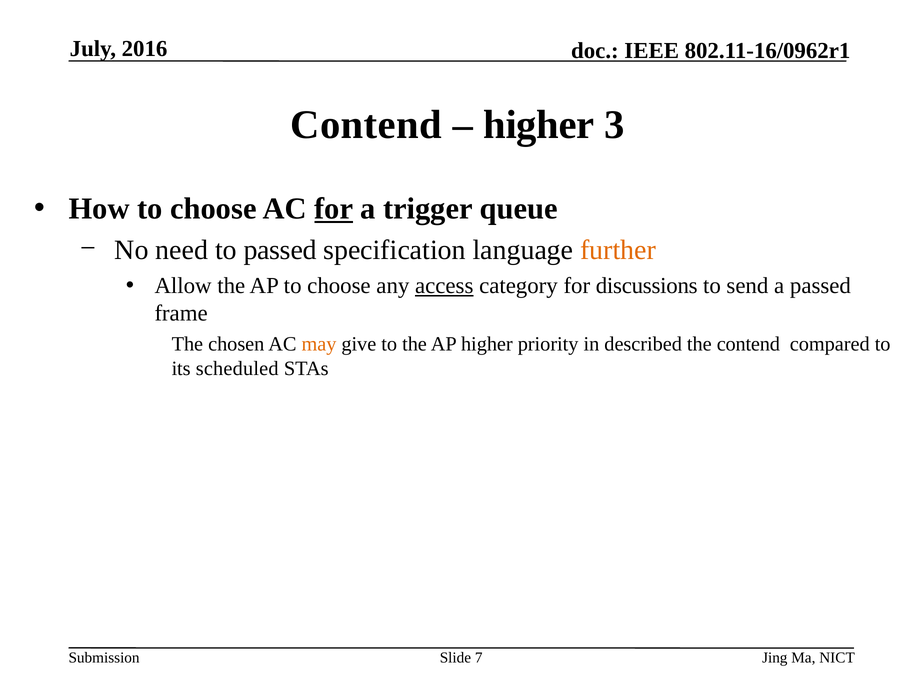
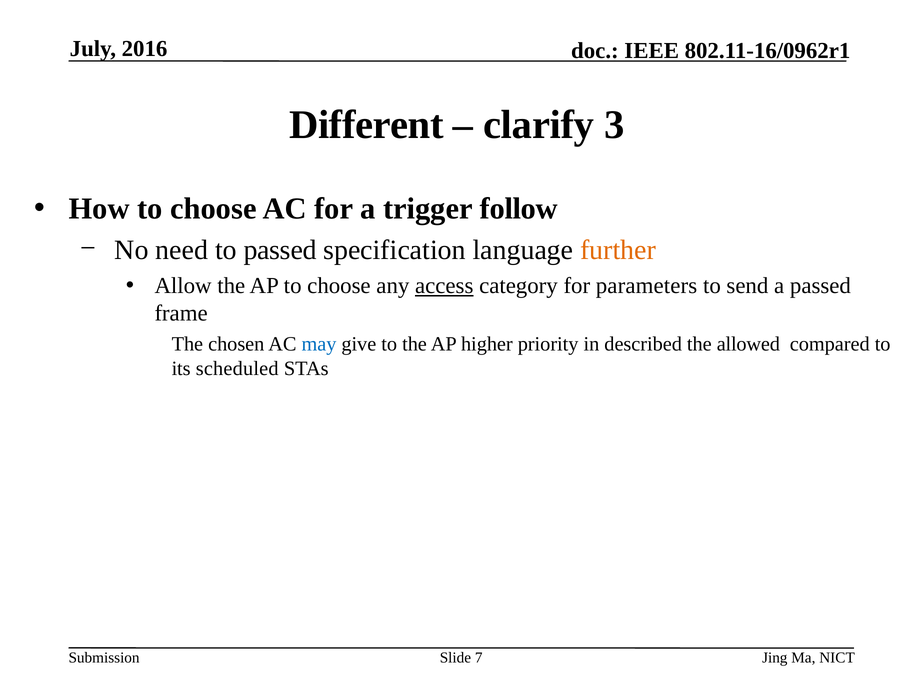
Contend at (366, 125): Contend -> Different
higher at (539, 125): higher -> clarify
for at (334, 209) underline: present -> none
queue: queue -> follow
discussions: discussions -> parameters
may colour: orange -> blue
the contend: contend -> allowed
